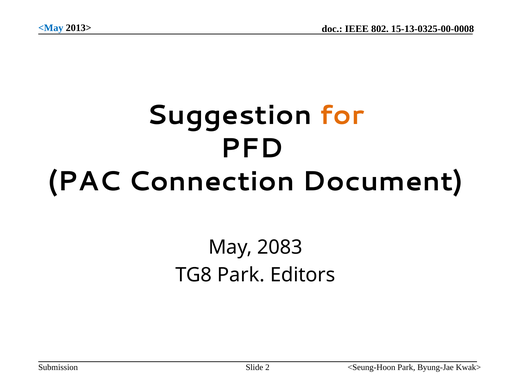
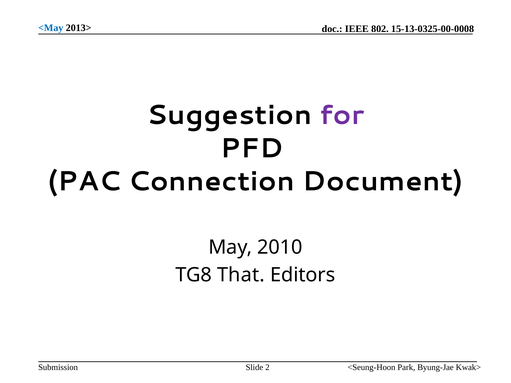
for colour: orange -> purple
2083: 2083 -> 2010
TG8 Park: Park -> That
